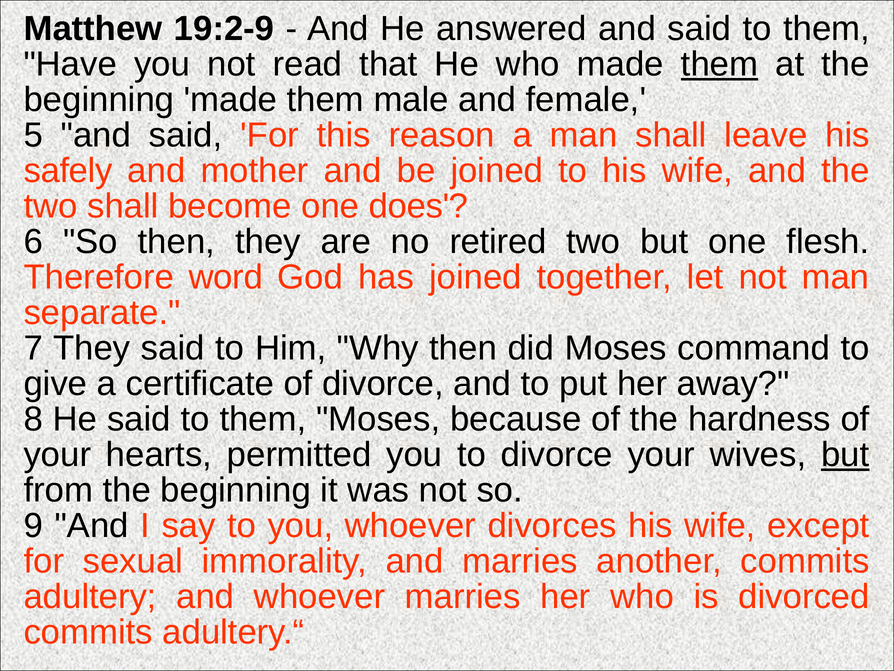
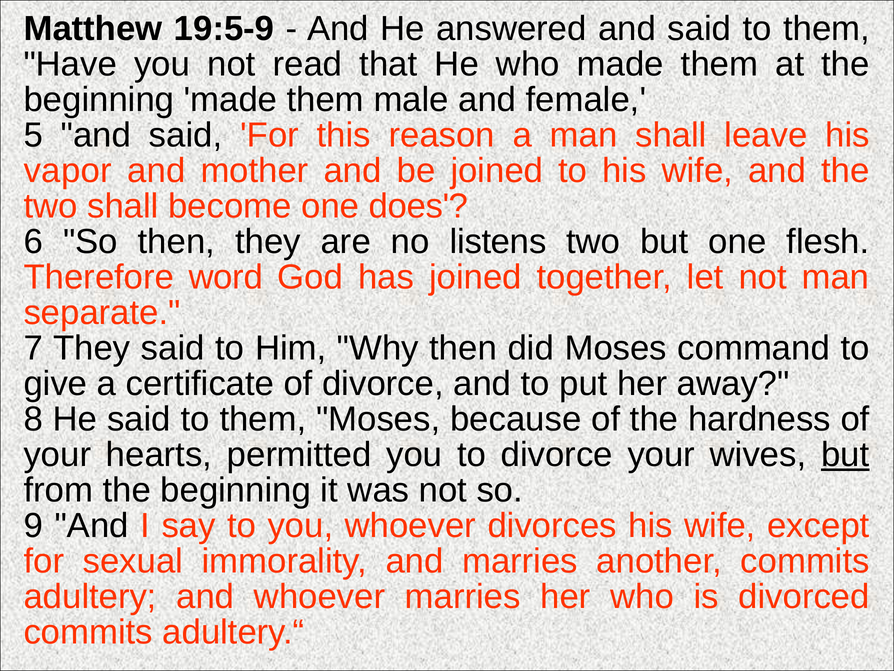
19:2-9: 19:2-9 -> 19:5-9
them at (720, 64) underline: present -> none
safely: safely -> vapor
retired: retired -> listens
